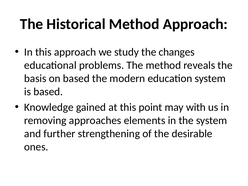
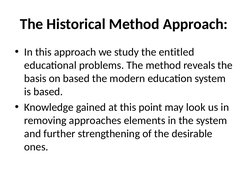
changes: changes -> entitled
with: with -> look
